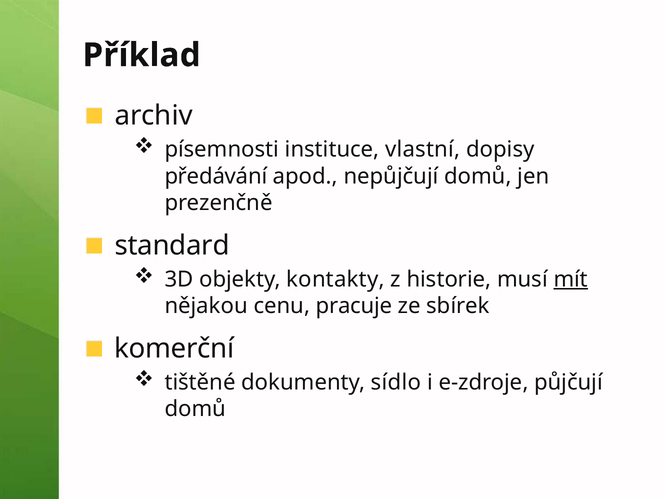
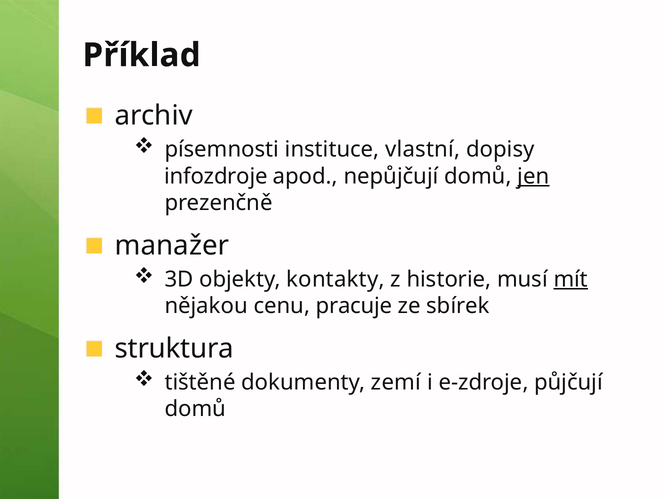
předávání: předávání -> infozdroje
jen underline: none -> present
standard: standard -> manažer
komerční: komerční -> struktura
sídlo: sídlo -> zemí
